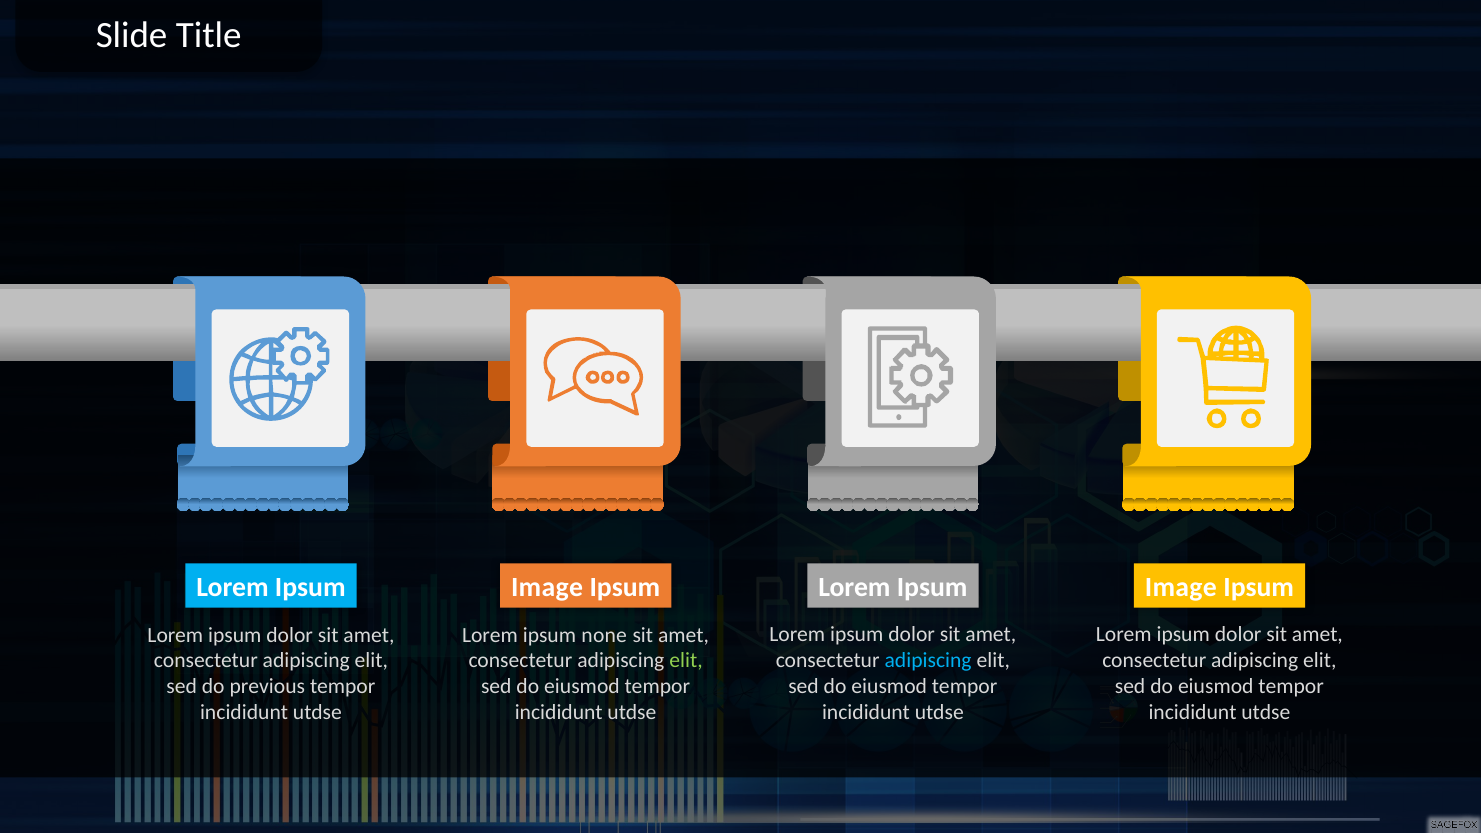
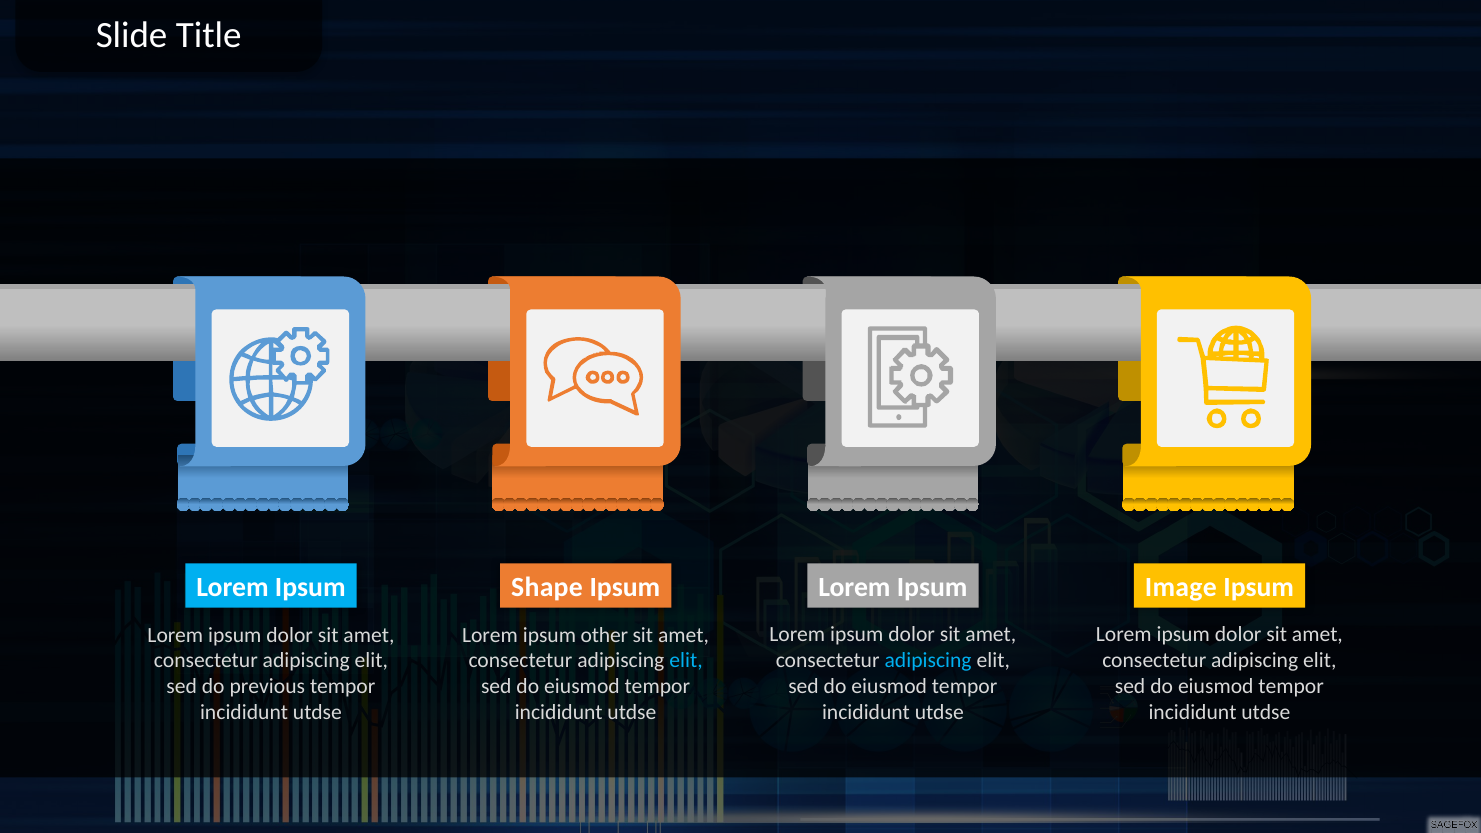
Image at (547, 587): Image -> Shape
none: none -> other
elit at (686, 661) colour: light green -> light blue
